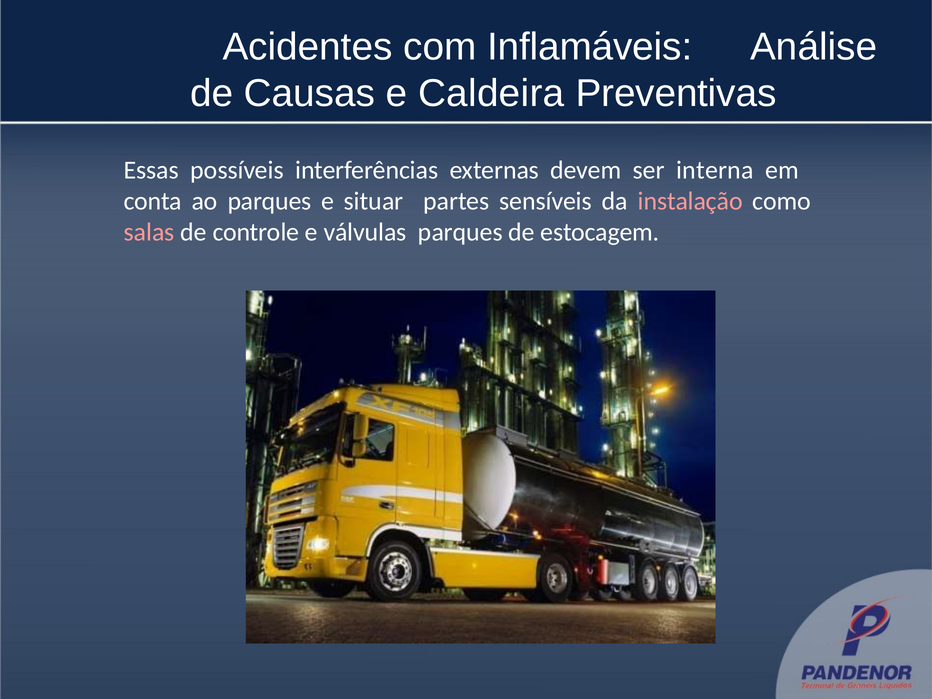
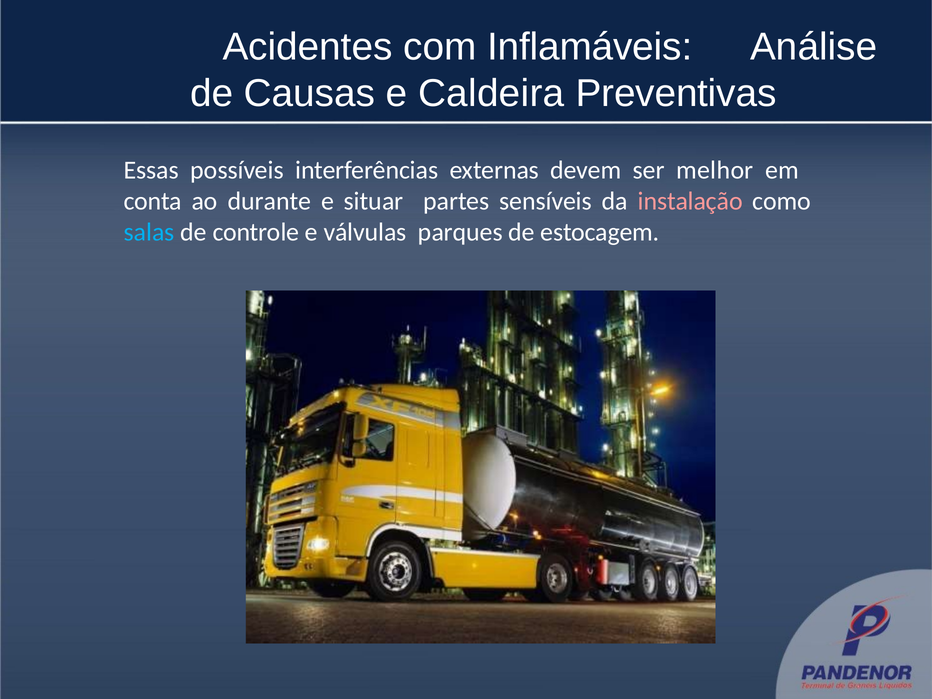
interna: interna -> melhor
ao parques: parques -> durante
salas colour: pink -> light blue
